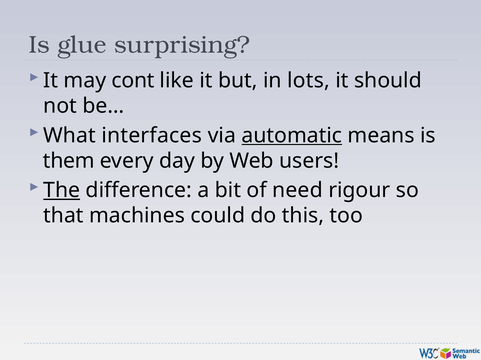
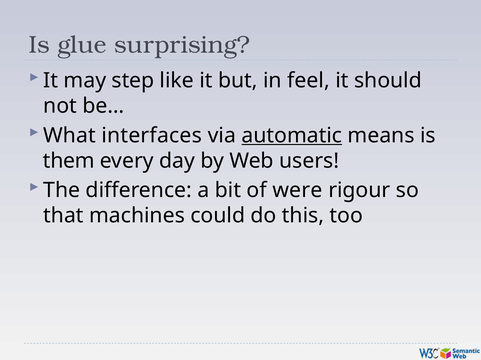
cont: cont -> step
lots: lots -> feel
The underline: present -> none
need: need -> were
